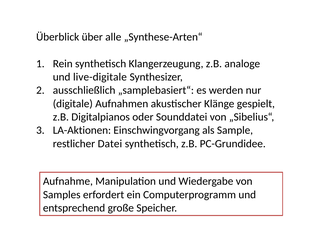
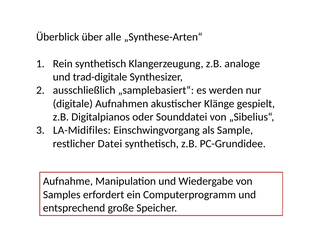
live-digitale: live-digitale -> trad-digitale
LA-Aktionen: LA-Aktionen -> LA-Midifiles
